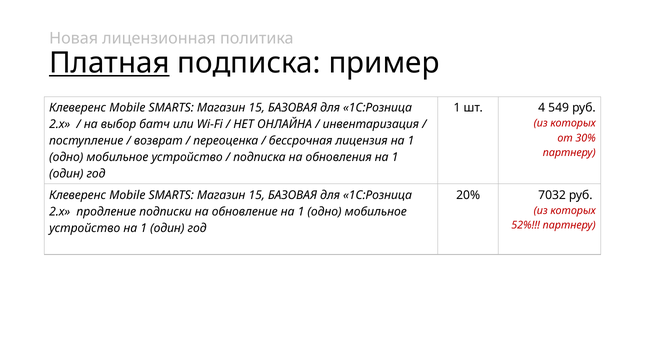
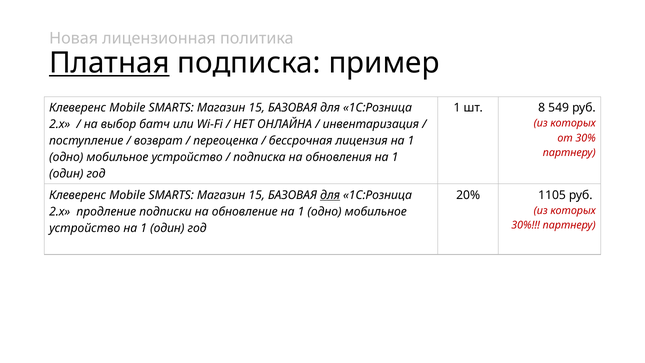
4: 4 -> 8
для at (330, 195) underline: none -> present
7032: 7032 -> 1105
52% at (526, 225): 52% -> 30%
